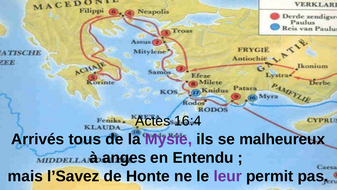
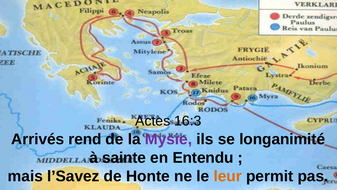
16:4: 16:4 -> 16:3
tous: tous -> rend
malheureux: malheureux -> longanimité
anges: anges -> sainte
leur colour: purple -> orange
